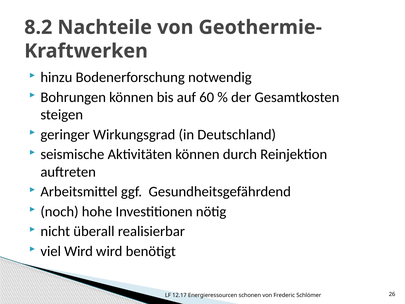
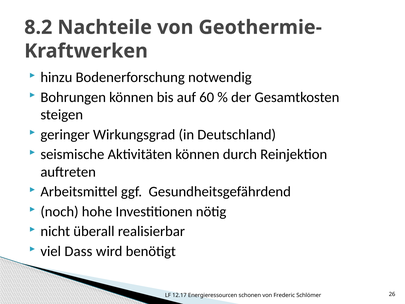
viel Wird: Wird -> Dass
